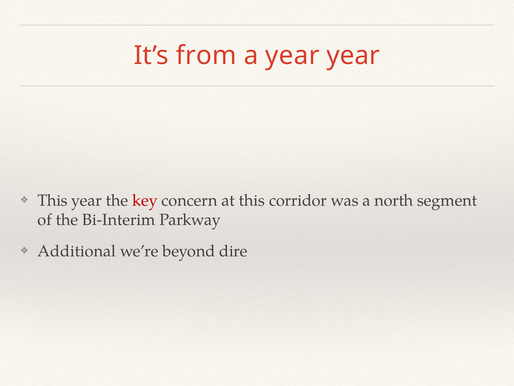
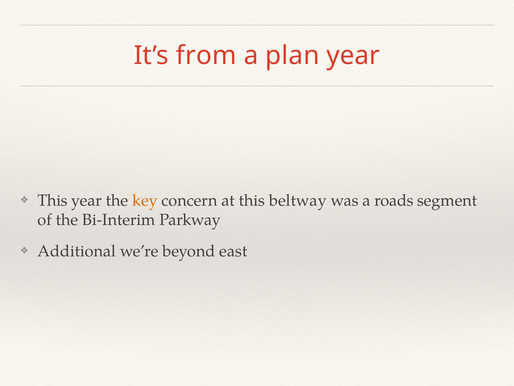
a year: year -> plan
key colour: red -> orange
corridor: corridor -> beltway
north: north -> roads
dire: dire -> east
